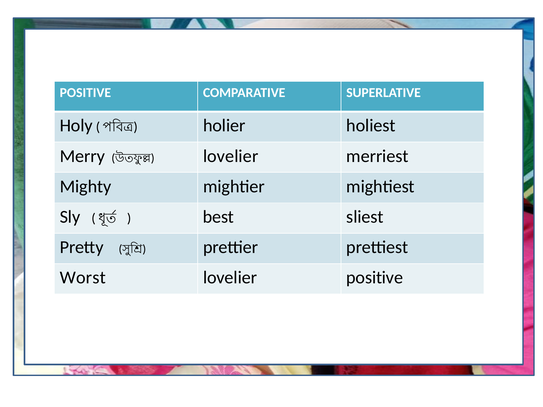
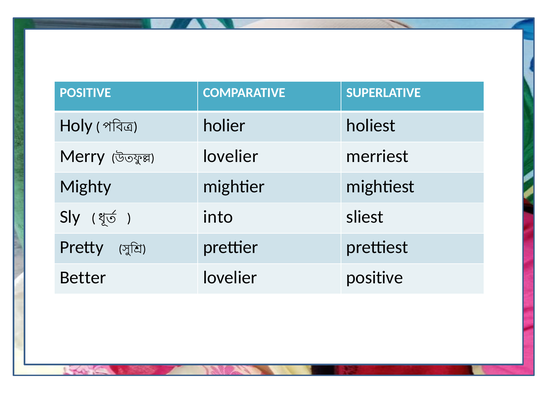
best: best -> into
Worst: Worst -> Better
